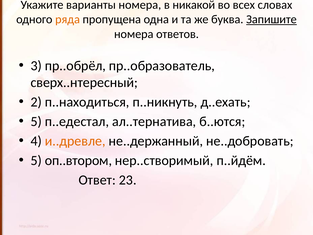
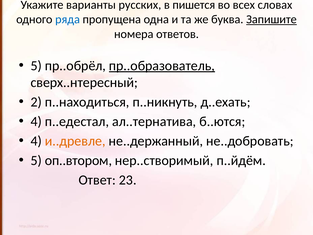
варианты номера: номера -> русских
никакой: никакой -> пишется
ряда colour: orange -> blue
3 at (36, 66): 3 -> 5
пр..образователь underline: none -> present
5 at (36, 121): 5 -> 4
